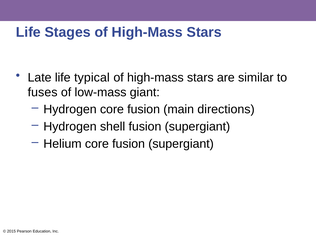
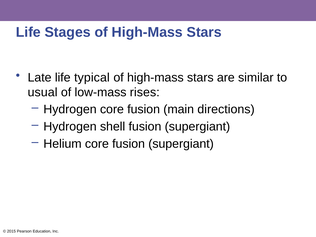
fuses: fuses -> usual
giant: giant -> rises
